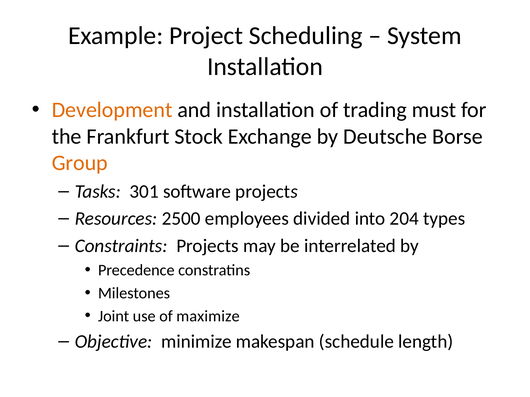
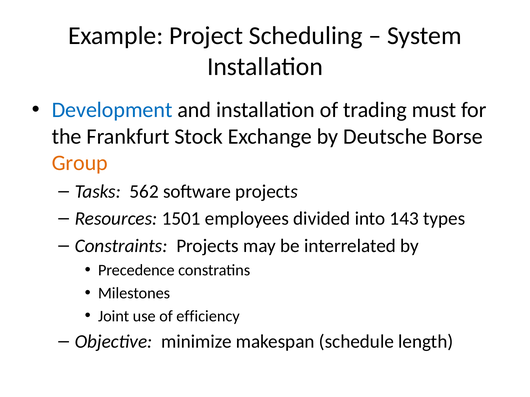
Development colour: orange -> blue
301: 301 -> 562
2500: 2500 -> 1501
204: 204 -> 143
maximize: maximize -> efficiency
